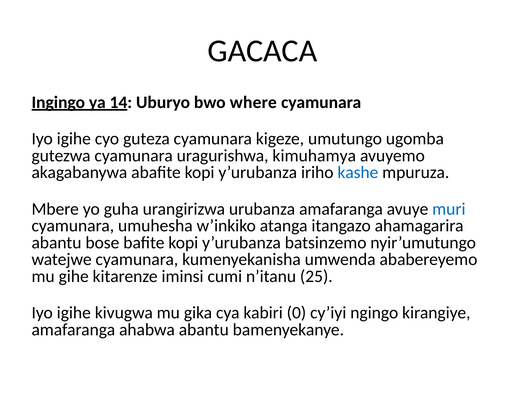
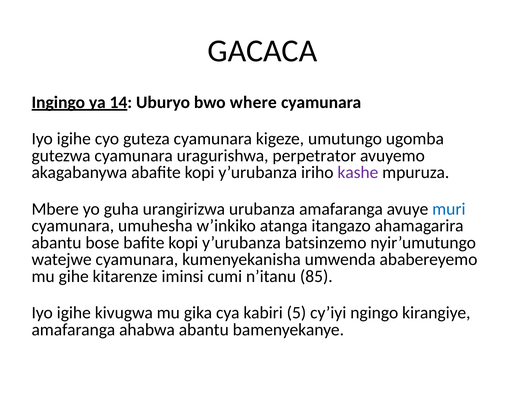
kimuhamya: kimuhamya -> perpetrator
kashe colour: blue -> purple
25: 25 -> 85
0: 0 -> 5
